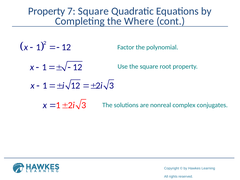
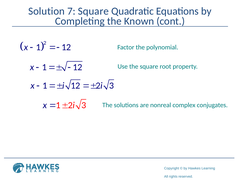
Property at (47, 11): Property -> Solution
Where: Where -> Known
